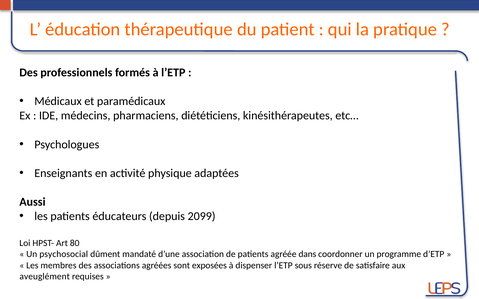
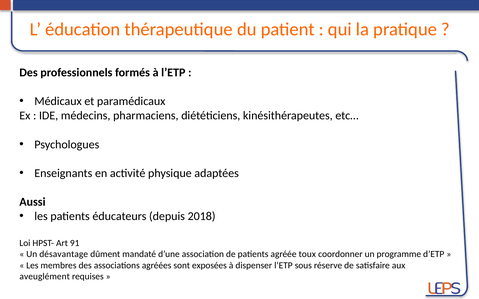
2099: 2099 -> 2018
80: 80 -> 91
psychosocial: psychosocial -> désavantage
dans: dans -> toux
